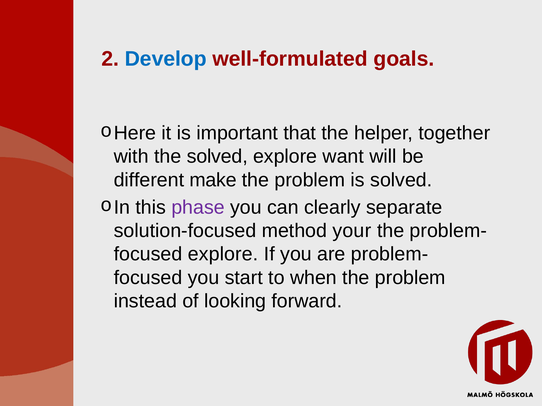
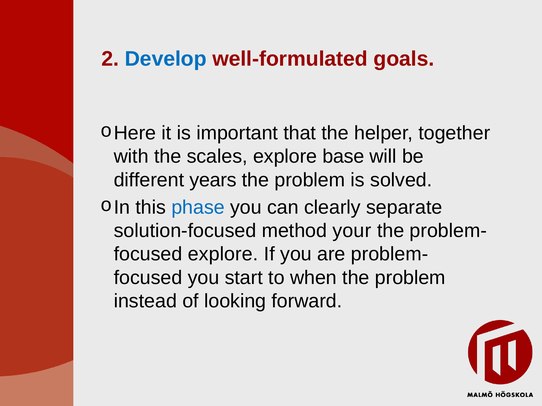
the solved: solved -> scales
want: want -> base
make: make -> years
phase colour: purple -> blue
